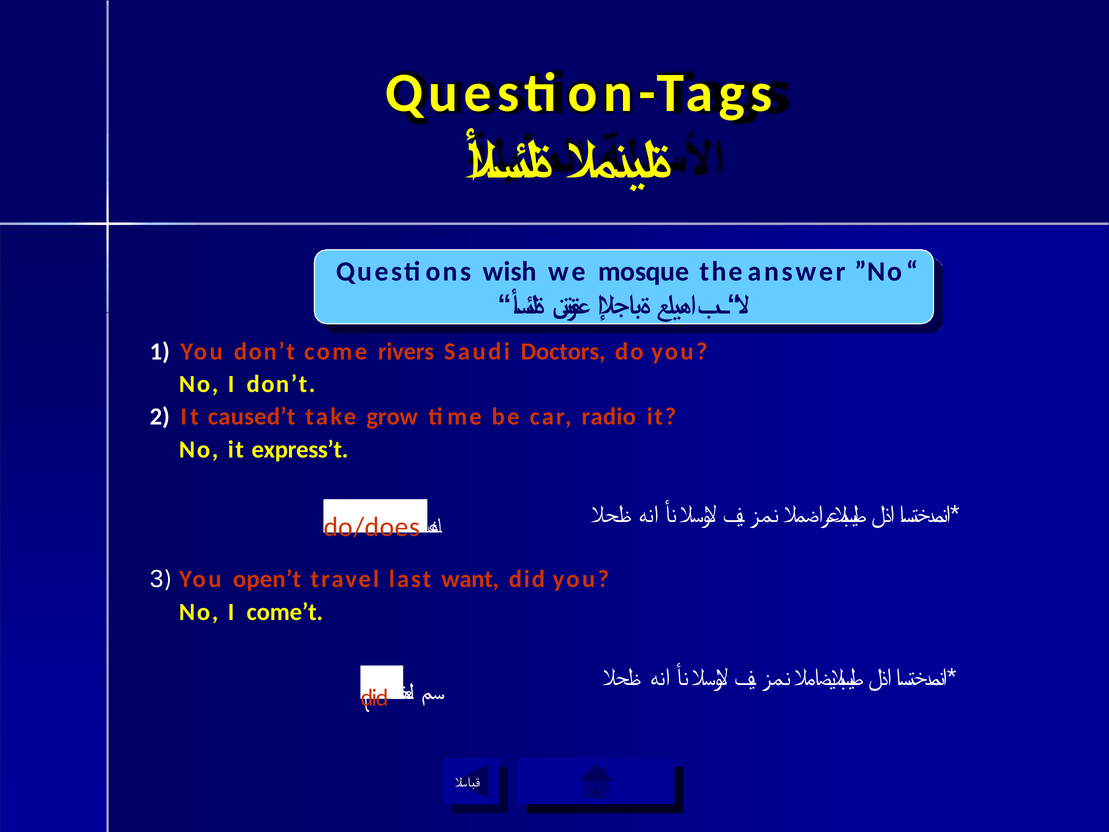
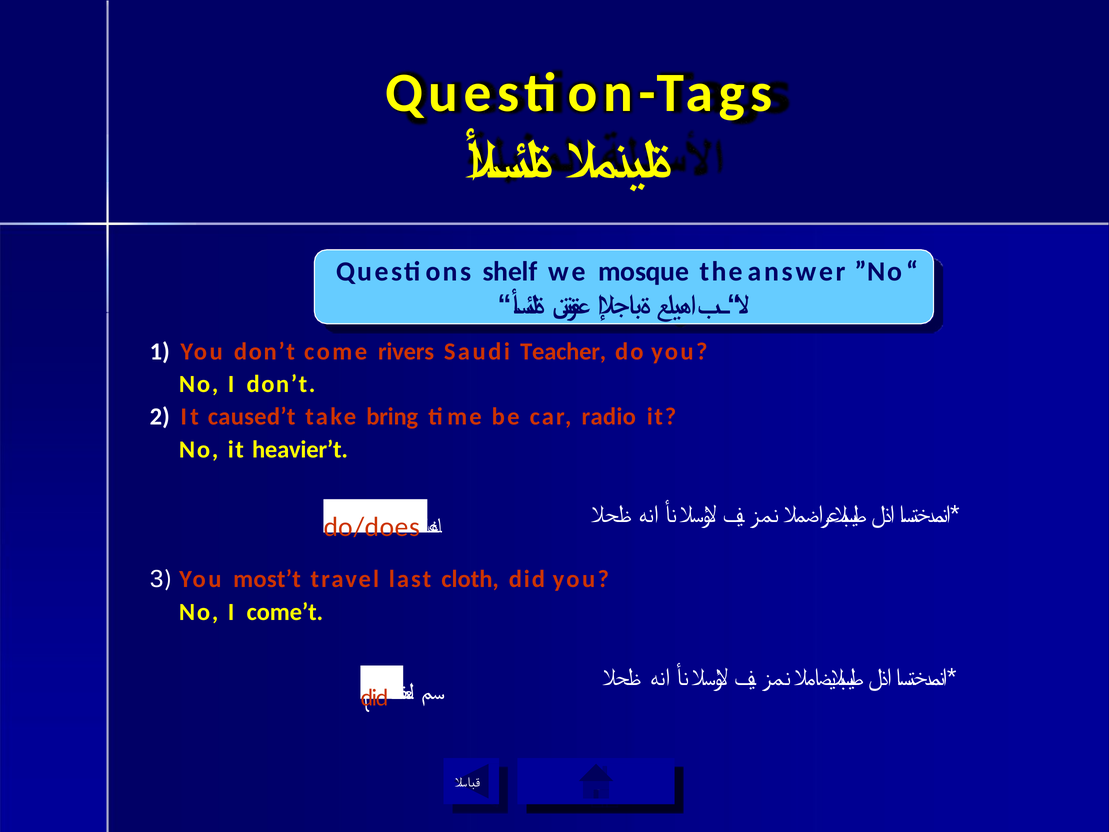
wish: wish -> shelf
Doctors: Doctors -> Teacher
grow: grow -> bring
express’t: express’t -> heavier’t
open’t: open’t -> most’t
want: want -> cloth
